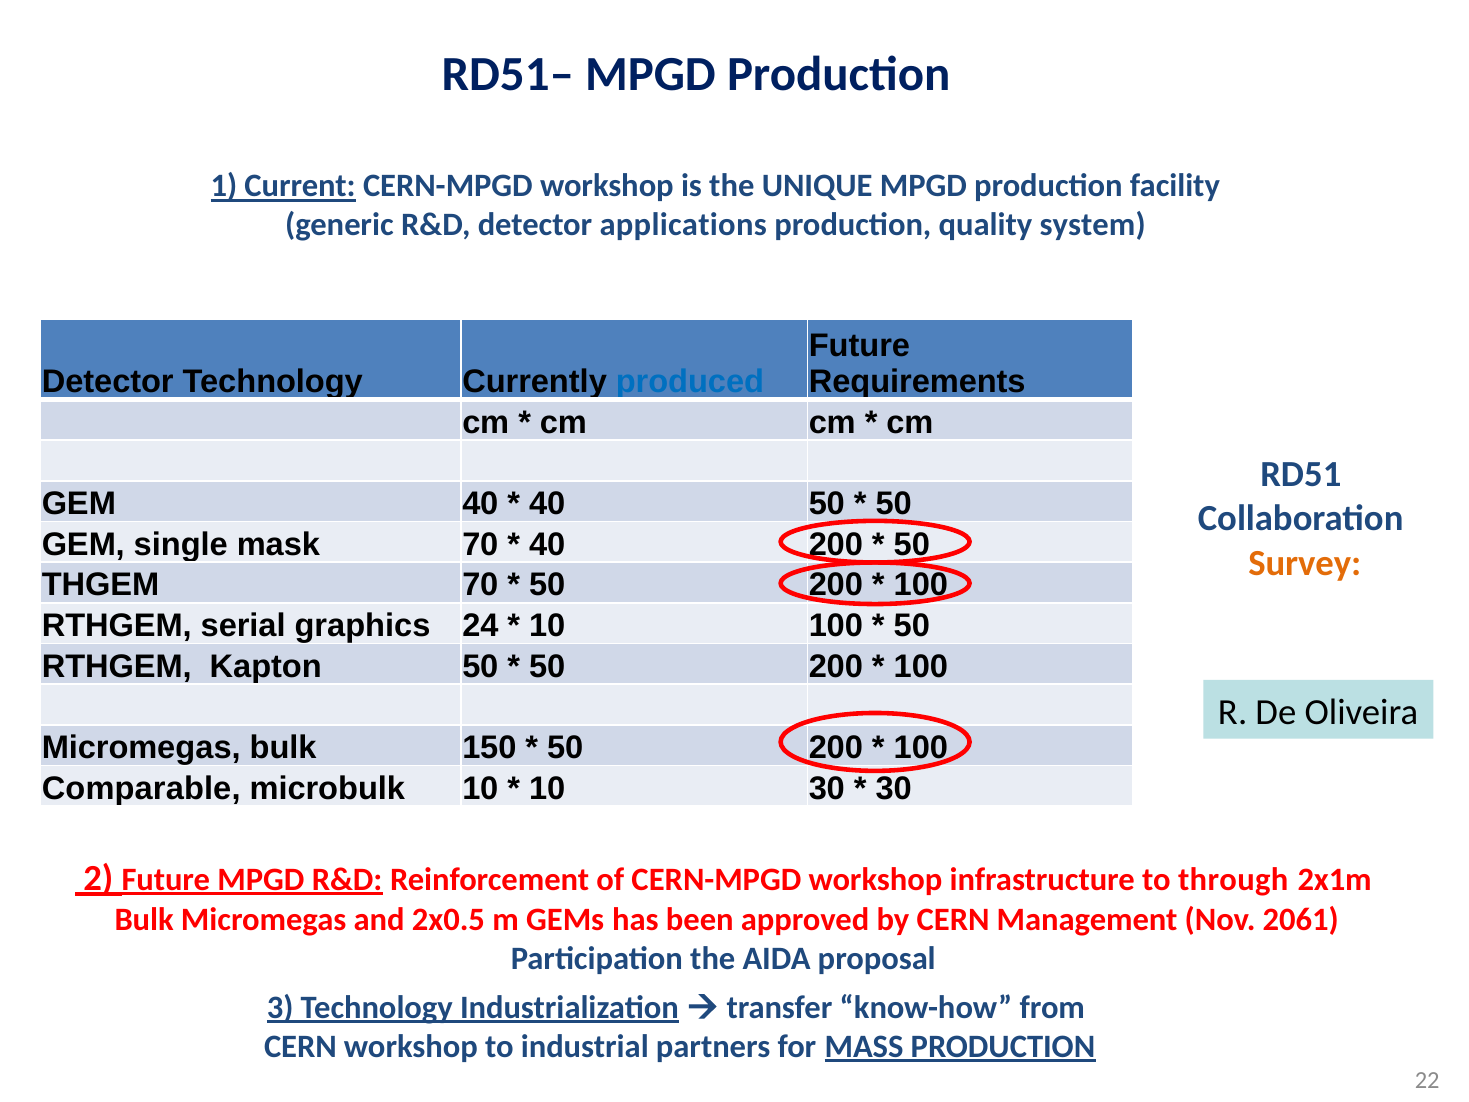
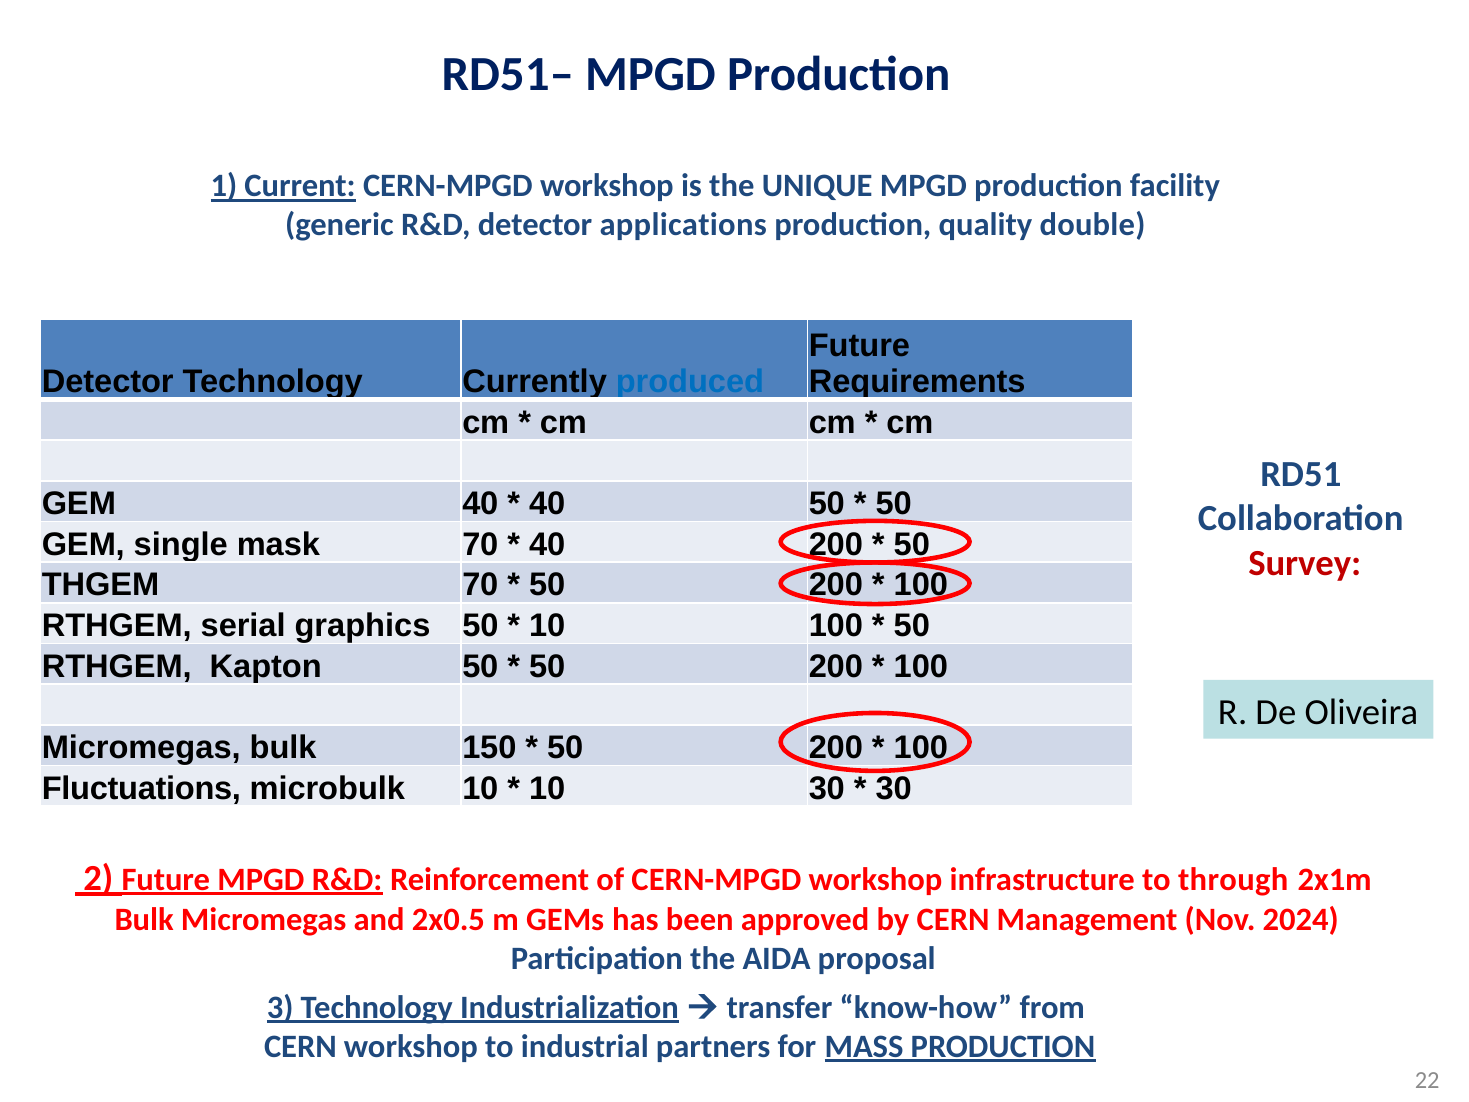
system: system -> double
Survey colour: orange -> red
graphics 24: 24 -> 50
Comparable: Comparable -> Fluctuations
2061: 2061 -> 2024
